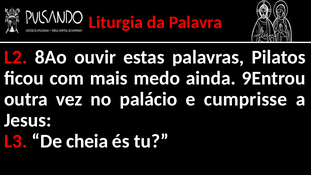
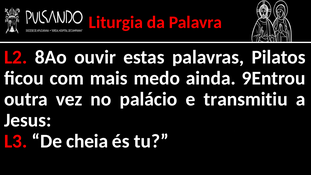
cumprisse: cumprisse -> transmitiu
